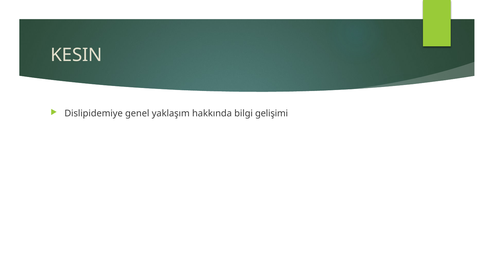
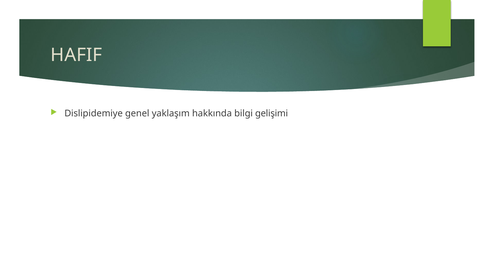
KESIN: KESIN -> HAFIF
